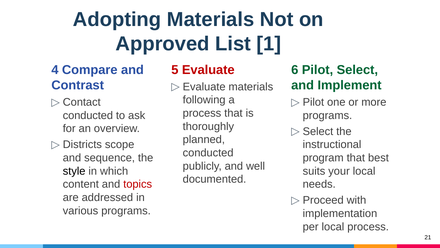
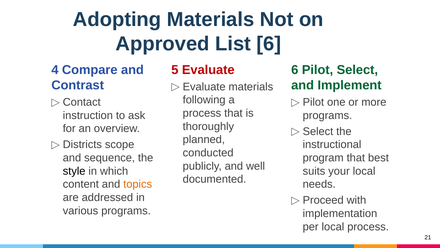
List 1: 1 -> 6
conducted at (88, 115): conducted -> instruction
topics colour: red -> orange
